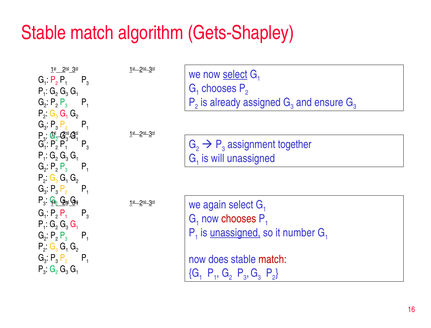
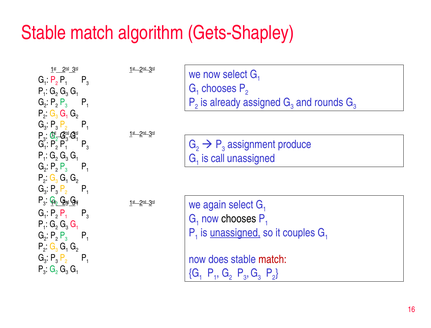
select at (235, 74) underline: present -> none
ensure: ensure -> rounds
together: together -> produce
will: will -> call
chooses at (239, 219) colour: red -> black
number: number -> couples
